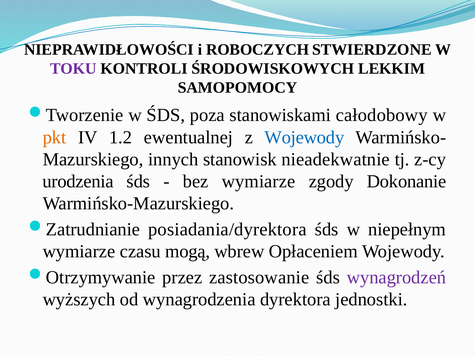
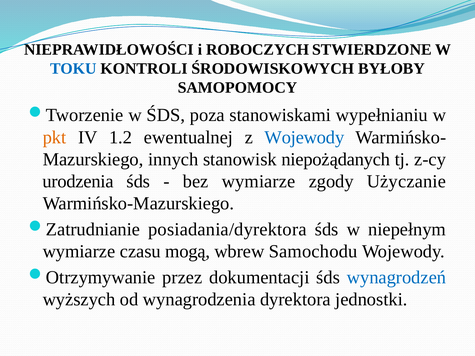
TOKU colour: purple -> blue
LEKKIM: LEKKIM -> BYŁOBY
całodobowy: całodobowy -> wypełnianiu
nieadekwatnie: nieadekwatnie -> niepożądanych
Dokonanie: Dokonanie -> Użyczanie
Opłaceniem: Opłaceniem -> Samochodu
zastosowanie: zastosowanie -> dokumentacji
wynagrodzeń colour: purple -> blue
